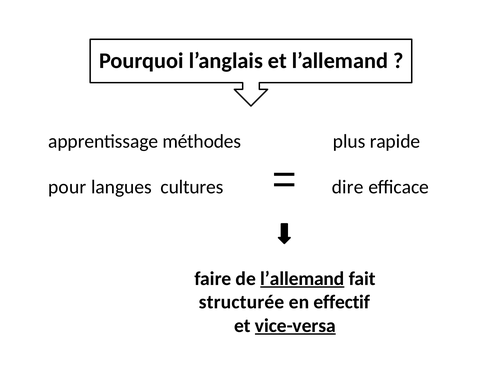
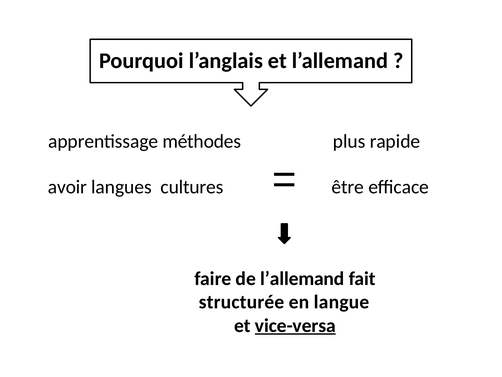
pour: pour -> avoir
dire: dire -> être
l’allemand at (302, 278) underline: present -> none
effectif: effectif -> langue
